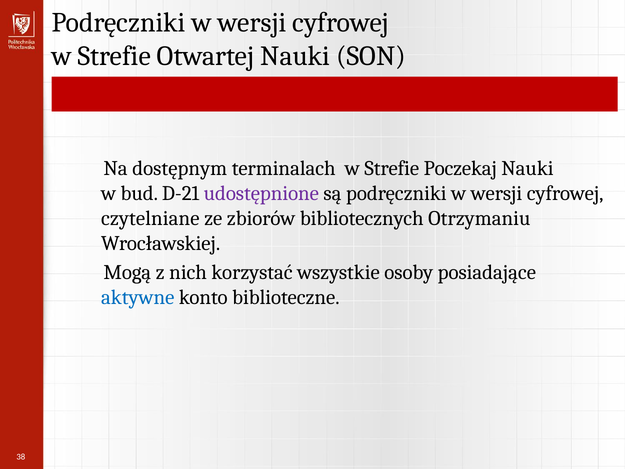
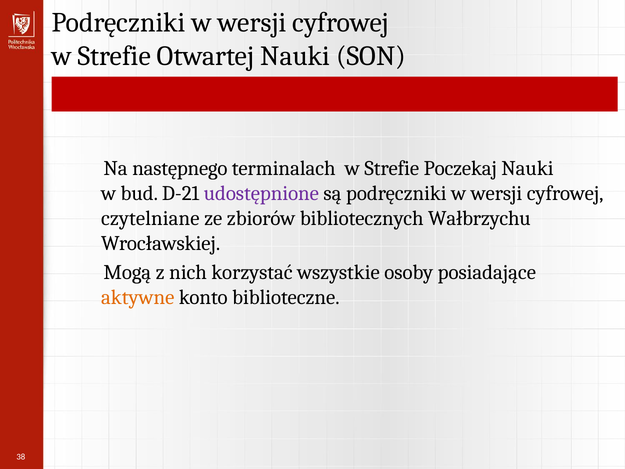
dostępnym: dostępnym -> następnego
Otrzymaniu: Otrzymaniu -> Wałbrzychu
aktywne colour: blue -> orange
